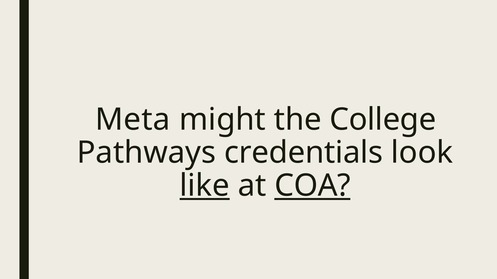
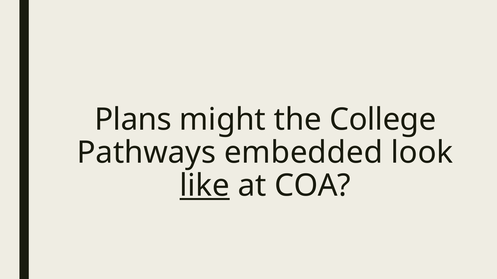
Meta: Meta -> Plans
credentials: credentials -> embedded
COA underline: present -> none
